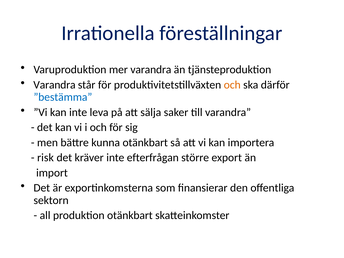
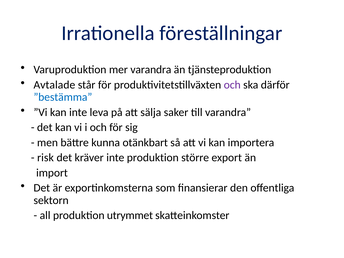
Varandra at (54, 85): Varandra -> Avtalade
och at (232, 85) colour: orange -> purple
inte efterfrågan: efterfrågan -> produktion
produktion otänkbart: otänkbart -> utrymmet
